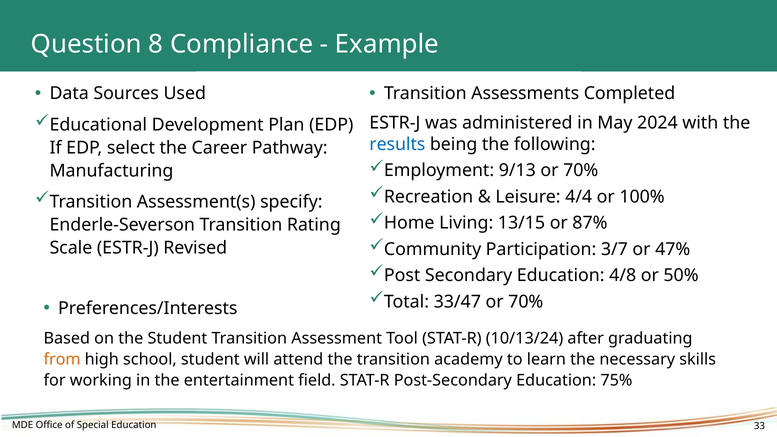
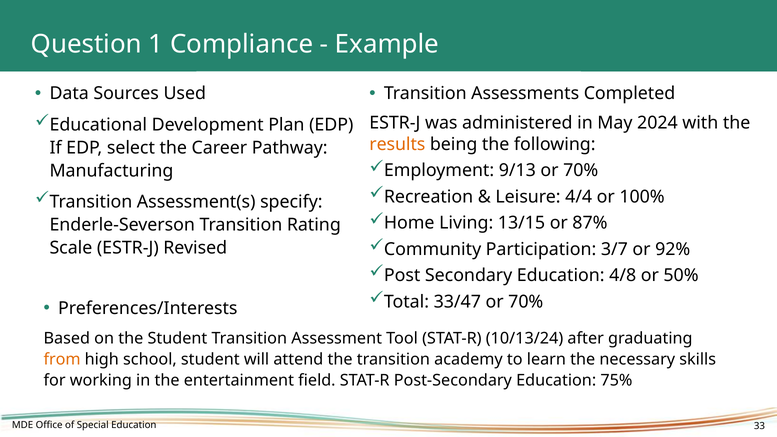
8: 8 -> 1
results colour: blue -> orange
47%: 47% -> 92%
